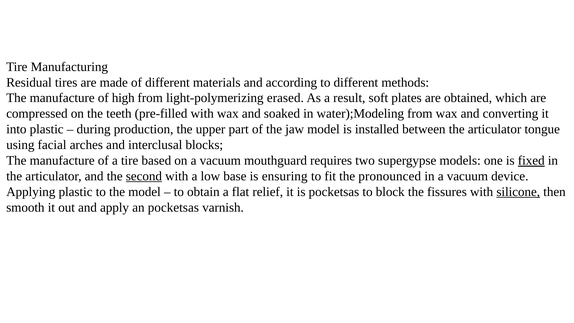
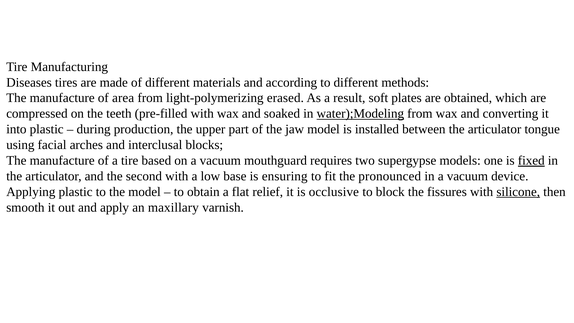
Residual: Residual -> Diseases
high: high -> area
water);Modeling underline: none -> present
second underline: present -> none
is pocketsas: pocketsas -> occlusive
an pocketsas: pocketsas -> maxillary
